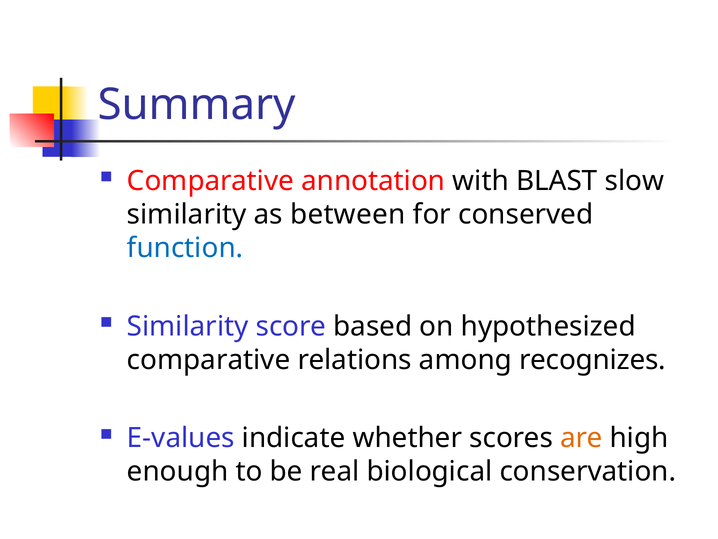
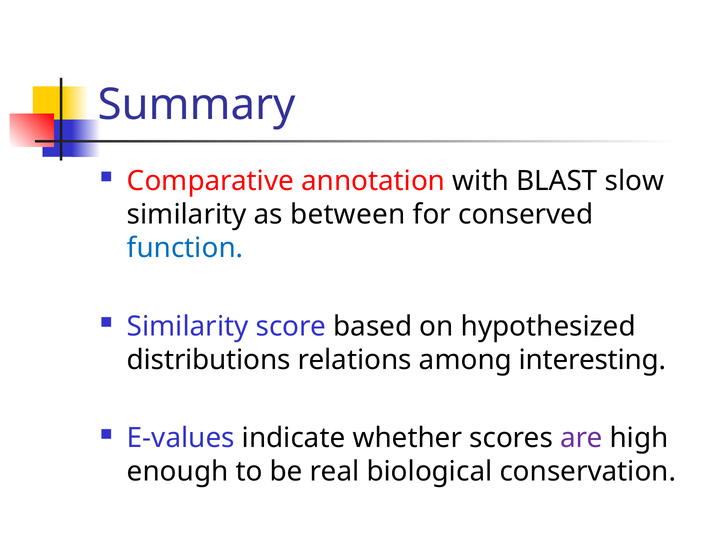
comparative at (209, 360): comparative -> distributions
recognizes: recognizes -> interesting
are colour: orange -> purple
